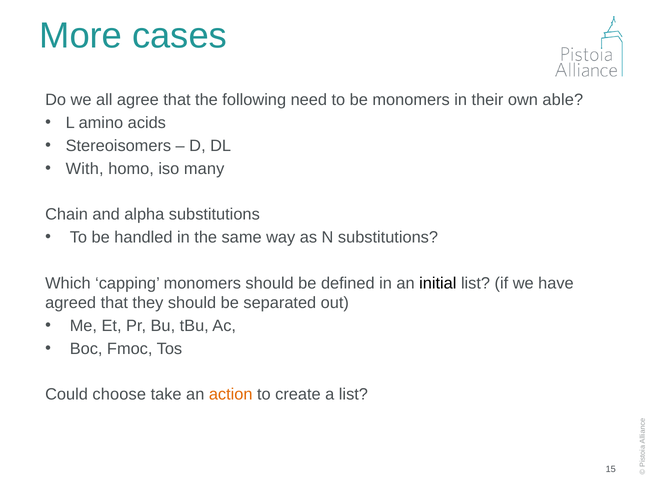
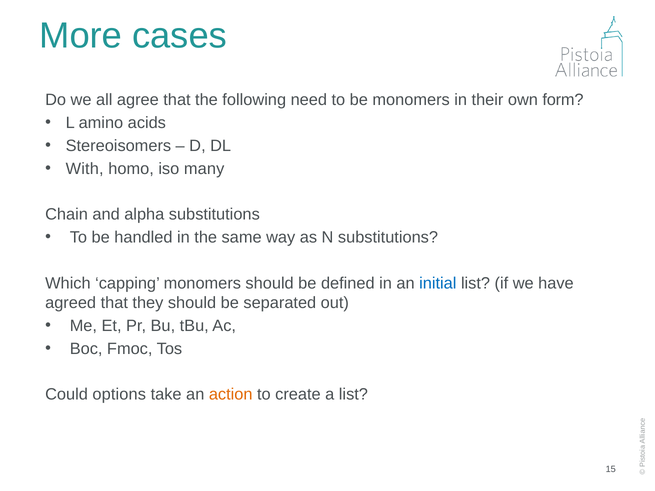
able: able -> form
initial colour: black -> blue
choose: choose -> options
